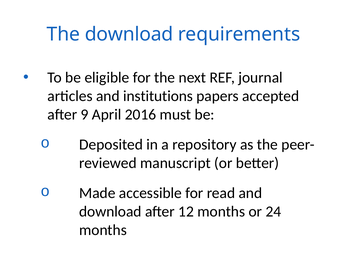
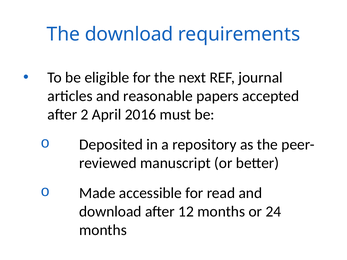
institutions: institutions -> reasonable
9: 9 -> 2
